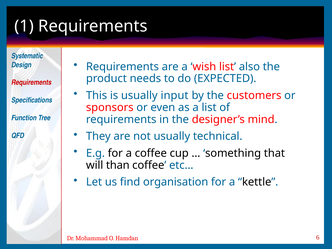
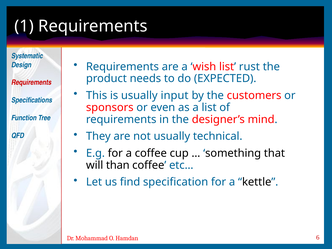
also: also -> rust
organisation: organisation -> specification
